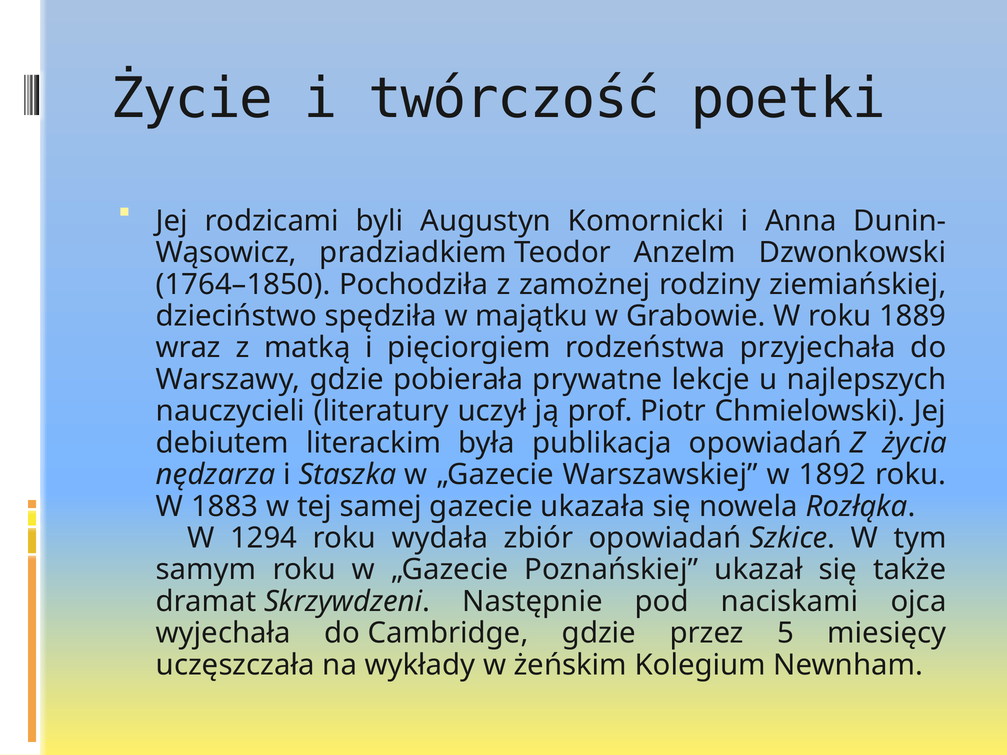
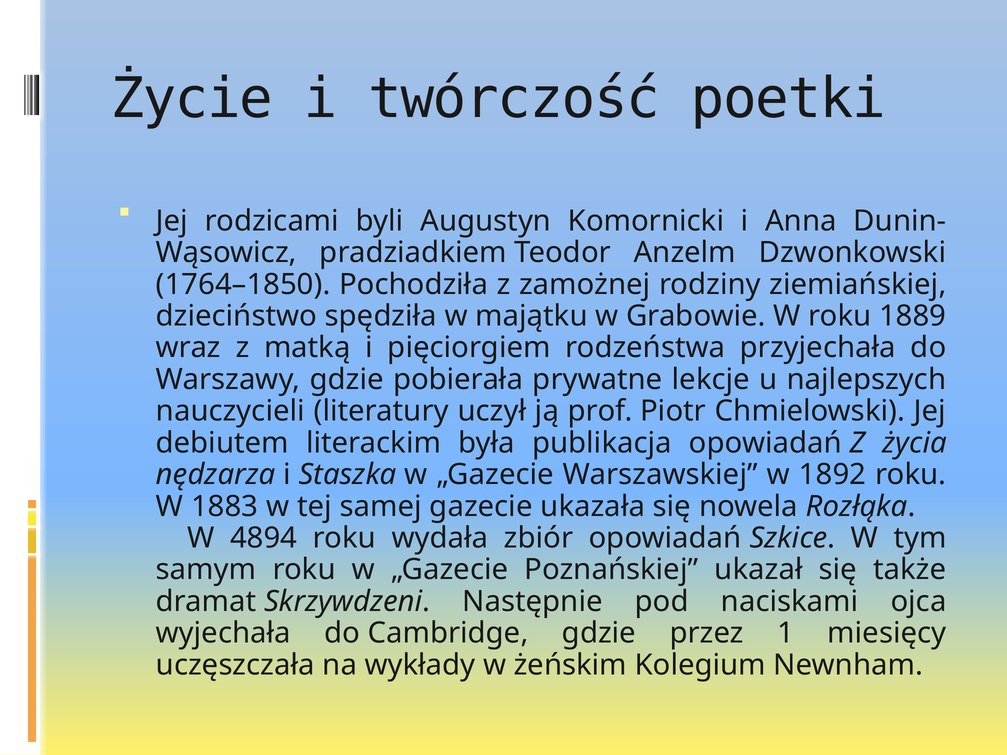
1294: 1294 -> 4894
5: 5 -> 1
